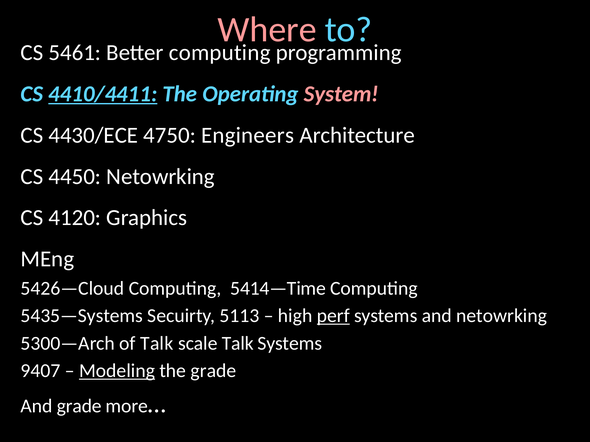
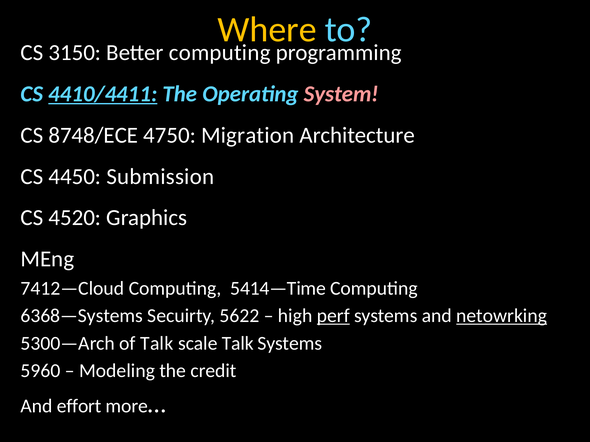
Where colour: pink -> yellow
5461: 5461 -> 3150
4430/ECE: 4430/ECE -> 8748/ECE
Engineers: Engineers -> Migration
4450 Netowrking: Netowrking -> Submission
4120: 4120 -> 4520
5426—Cloud: 5426—Cloud -> 7412—Cloud
5435—Systems: 5435—Systems -> 6368—Systems
5113: 5113 -> 5622
netowrking at (502, 316) underline: none -> present
9407: 9407 -> 5960
Modeling underline: present -> none
the grade: grade -> credit
And grade: grade -> effort
